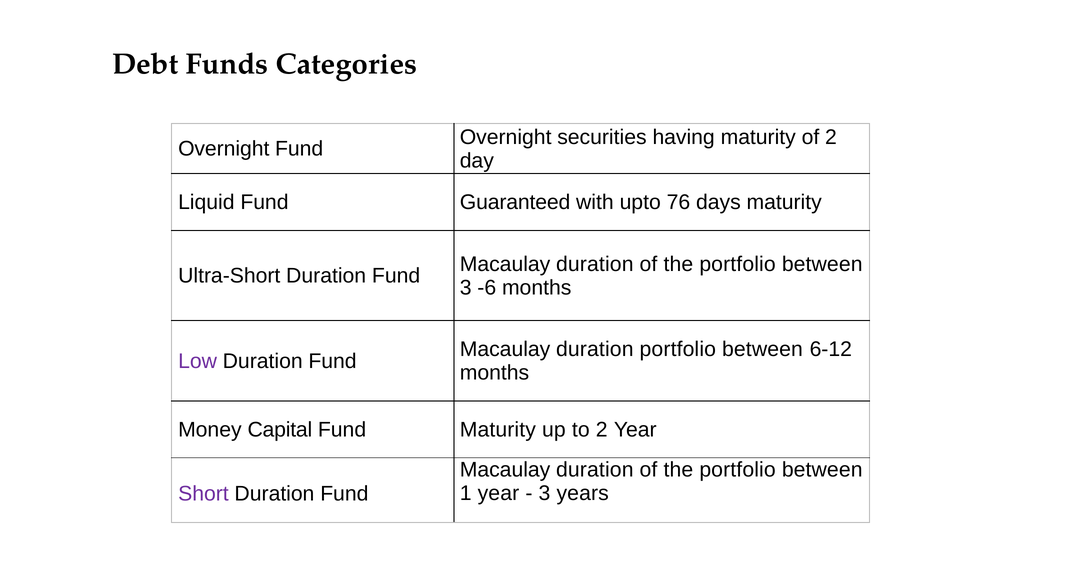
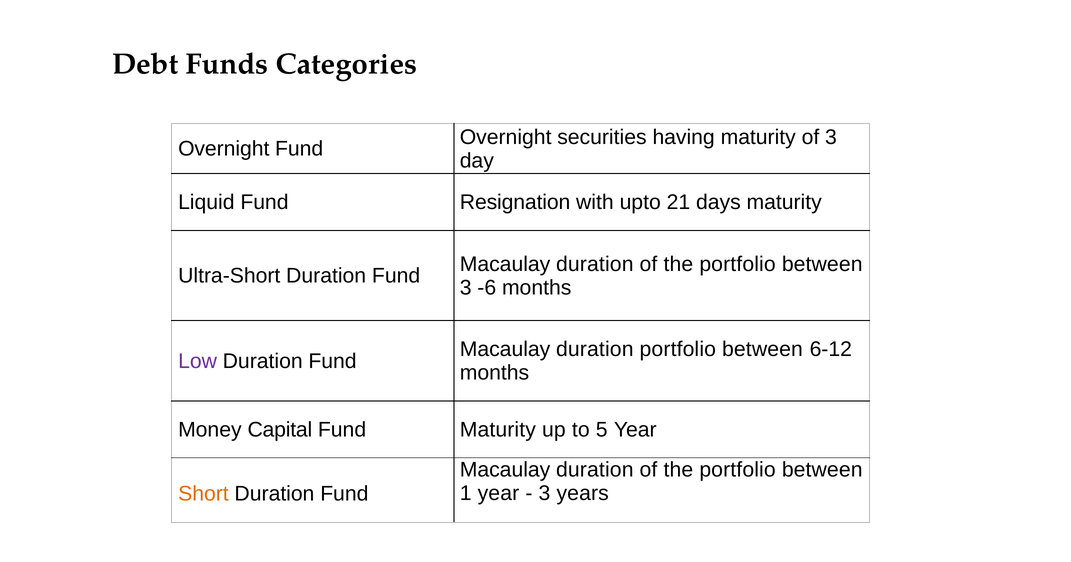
of 2: 2 -> 3
Guaranteed: Guaranteed -> Resignation
76: 76 -> 21
to 2: 2 -> 5
Short colour: purple -> orange
